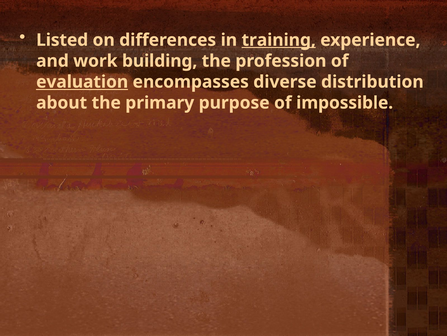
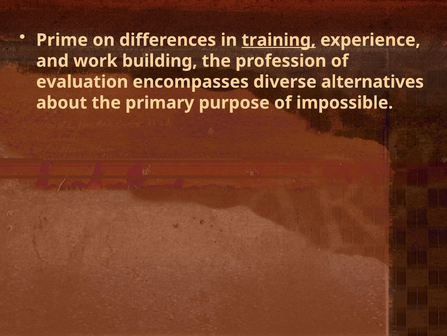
Listed: Listed -> Prime
evaluation underline: present -> none
distribution: distribution -> alternatives
